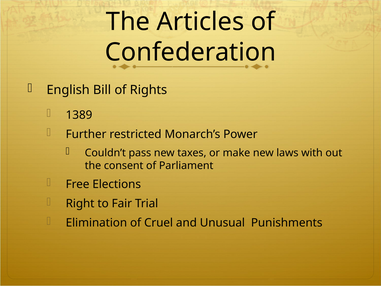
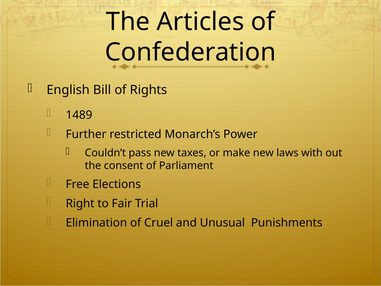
1389: 1389 -> 1489
